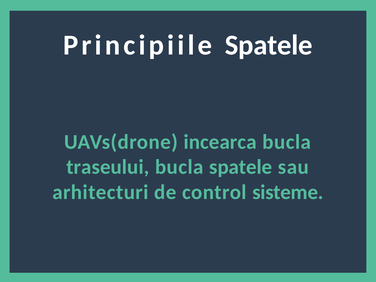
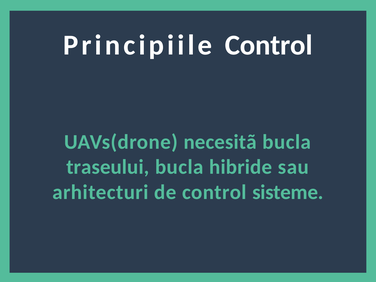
Principiile Spatele: Spatele -> Control
incearca: incearca -> necesitã
bucla spatele: spatele -> hibride
